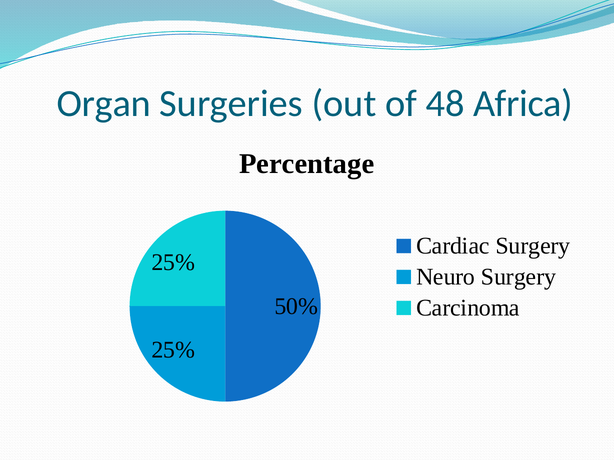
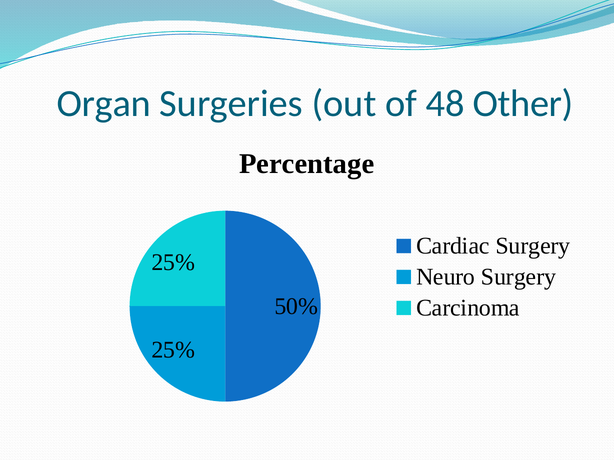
Africa: Africa -> Other
